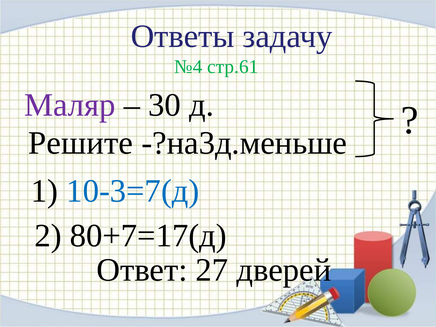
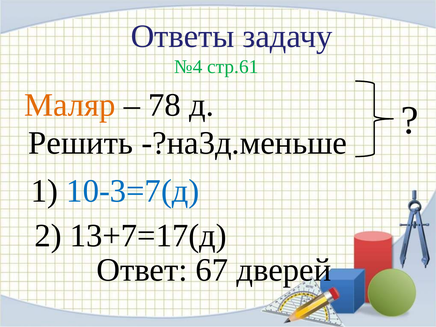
Маляр colour: purple -> orange
30: 30 -> 78
Решите: Решите -> Решить
80+7=17(д: 80+7=17(д -> 13+7=17(д
27: 27 -> 67
